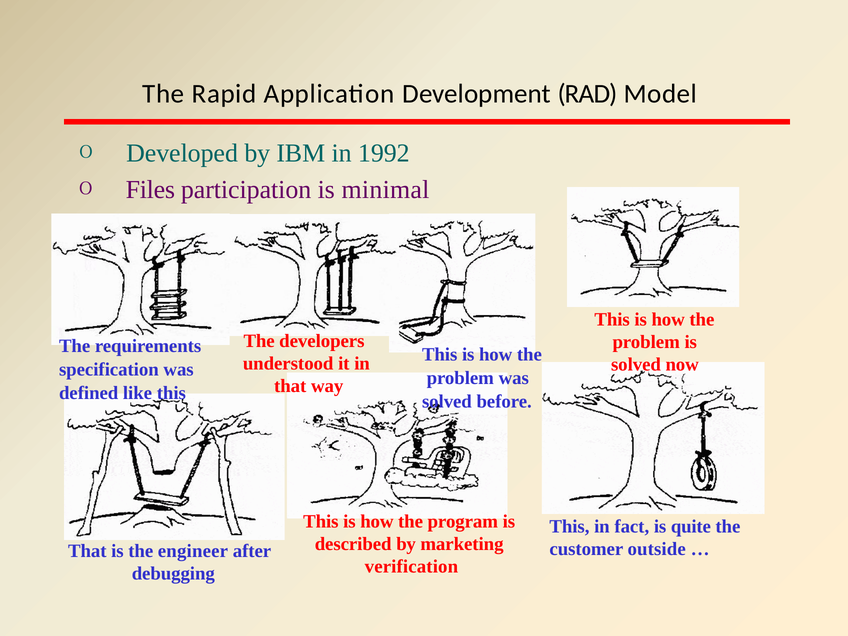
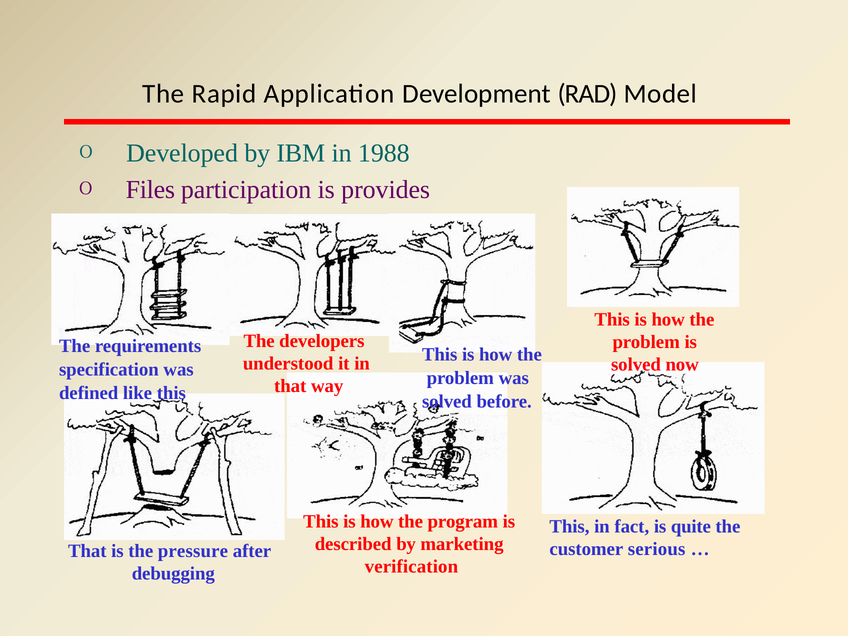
1992: 1992 -> 1988
minimal: minimal -> provides
outside: outside -> serious
engineer: engineer -> pressure
